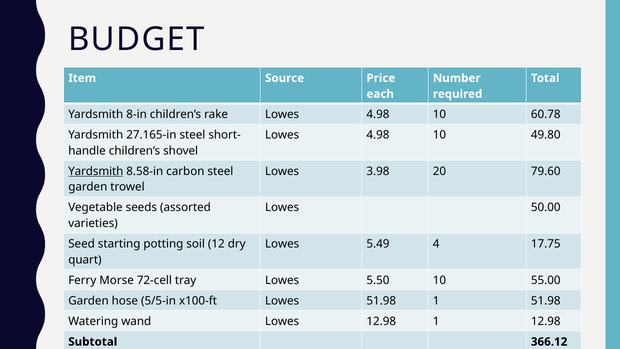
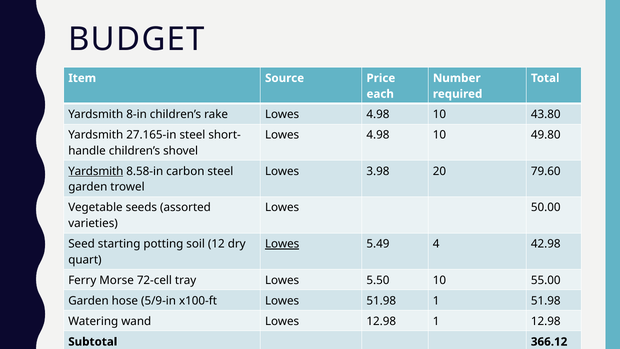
60.78: 60.78 -> 43.80
Lowes at (282, 244) underline: none -> present
17.75: 17.75 -> 42.98
5/5-in: 5/5-in -> 5/9-in
